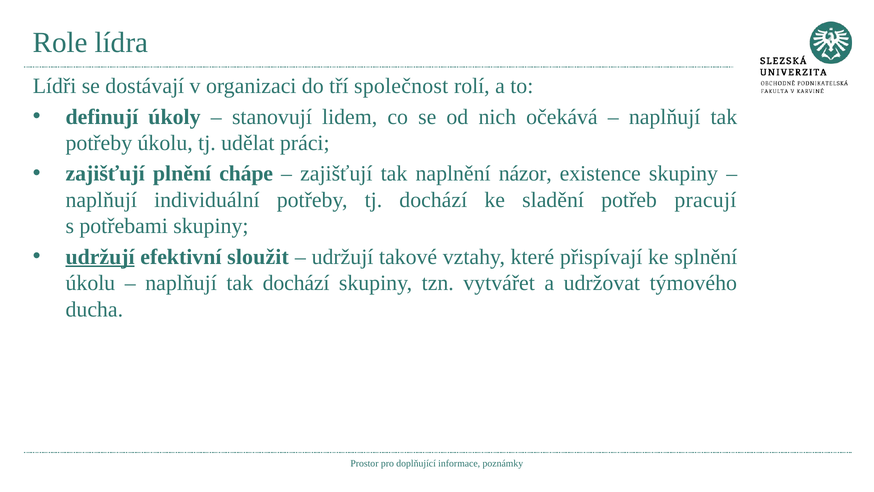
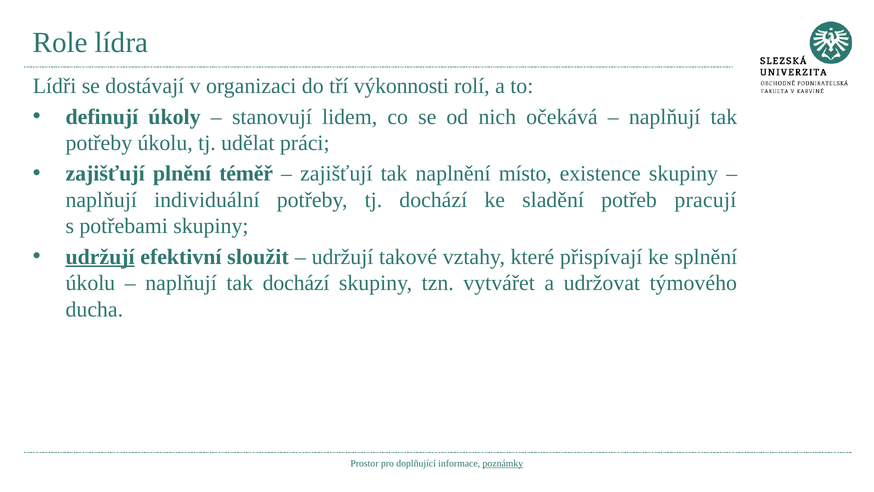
společnost: společnost -> výkonnosti
chápe: chápe -> téměř
názor: názor -> místo
poznámky underline: none -> present
